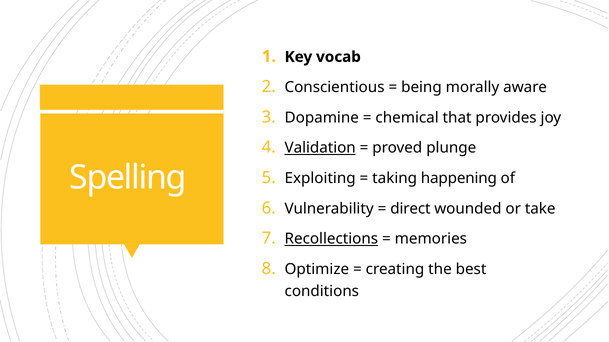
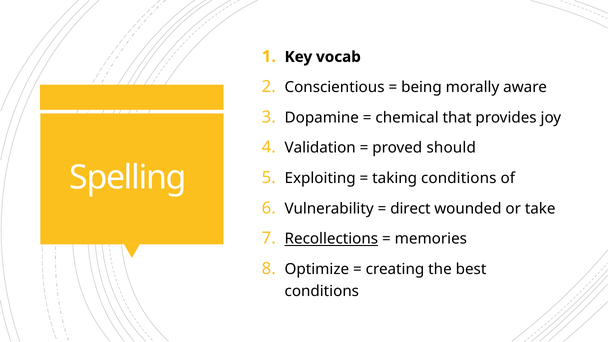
Validation underline: present -> none
plunge: plunge -> should
taking happening: happening -> conditions
